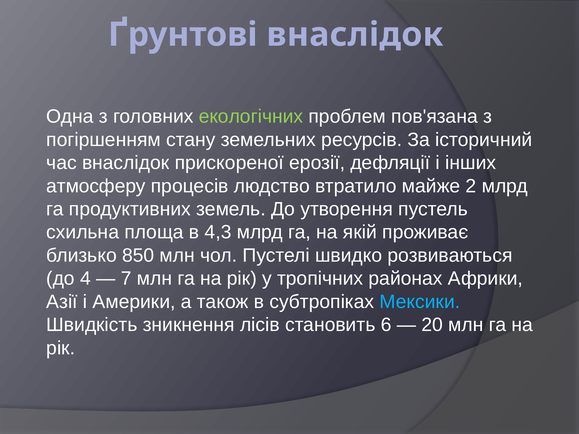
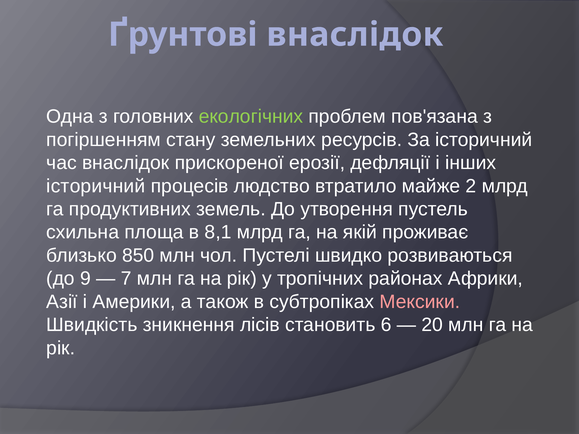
атмосферу at (96, 186): атмосферу -> історичний
4,3: 4,3 -> 8,1
4: 4 -> 9
Мексики colour: light blue -> pink
